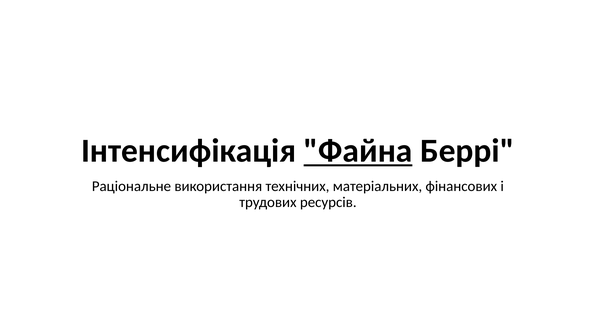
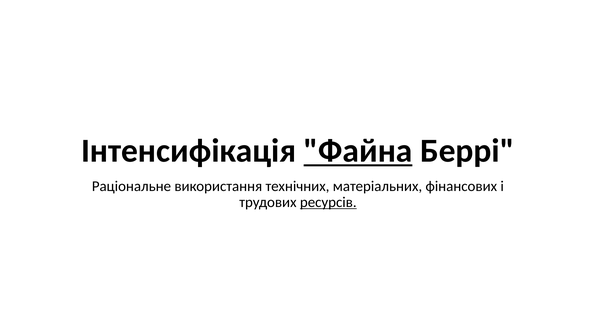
ресурсів underline: none -> present
